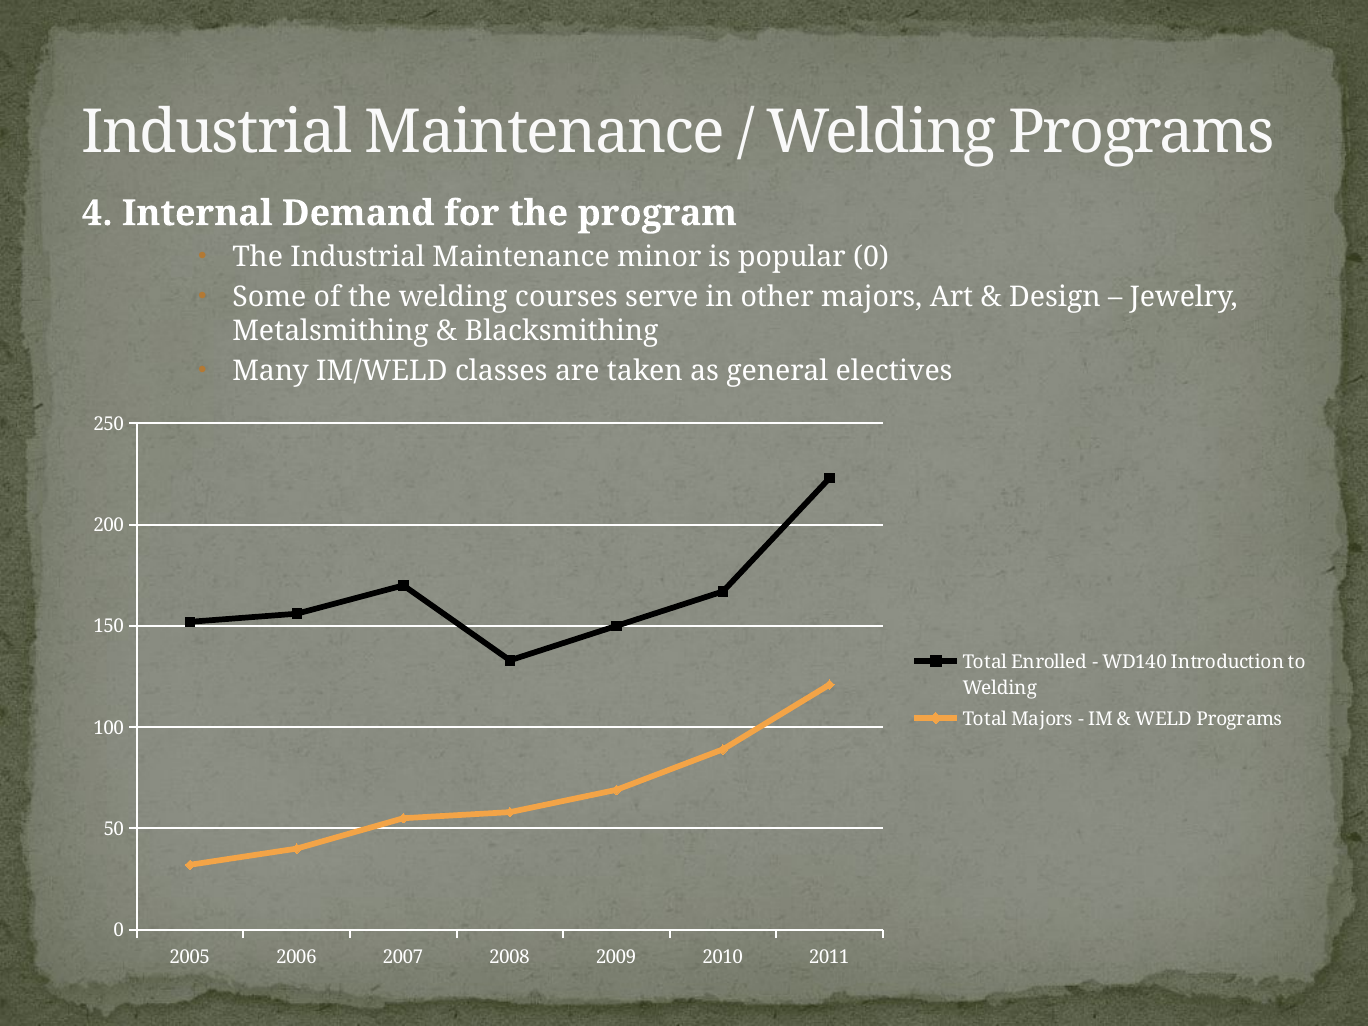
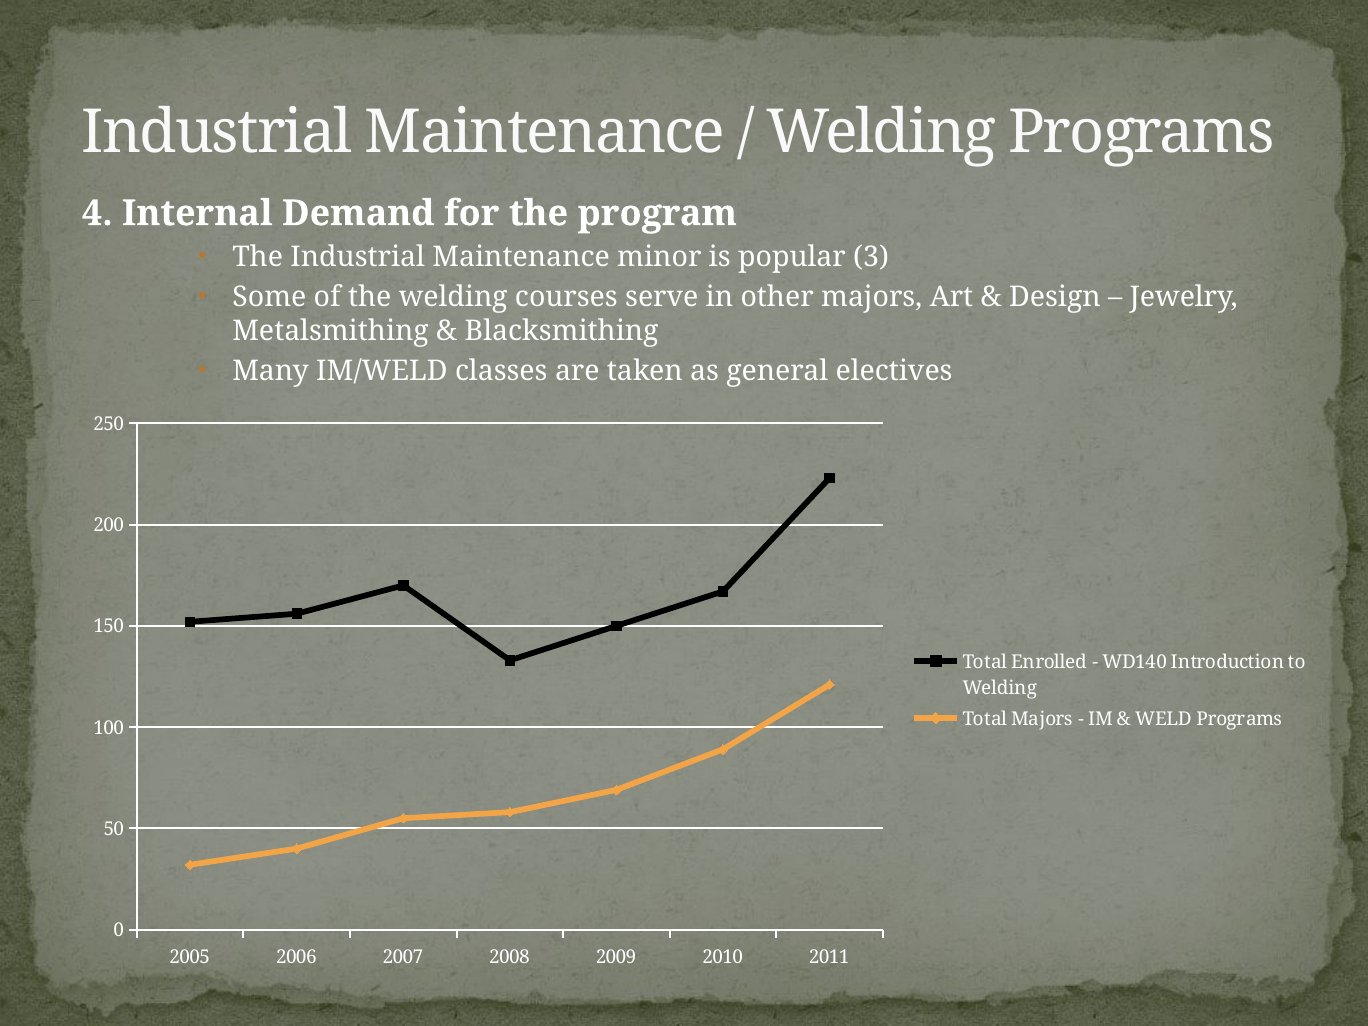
popular 0: 0 -> 3
